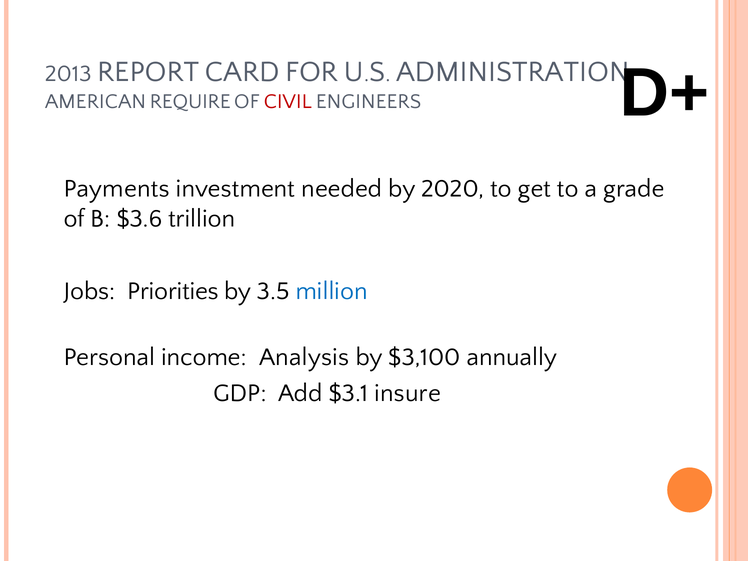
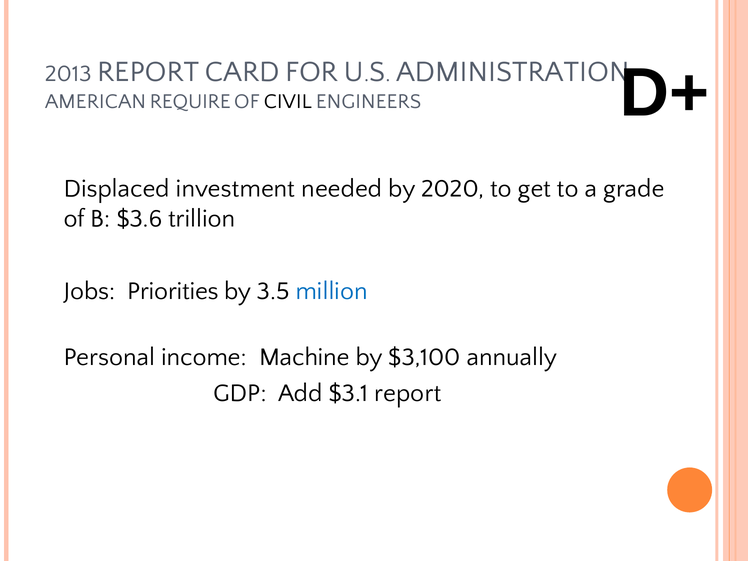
CIVIL colour: red -> black
Payments: Payments -> Displaced
Analysis: Analysis -> Machine
$3.1 insure: insure -> report
